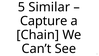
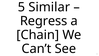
Capture: Capture -> Regress
